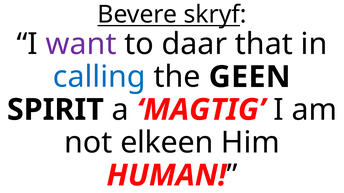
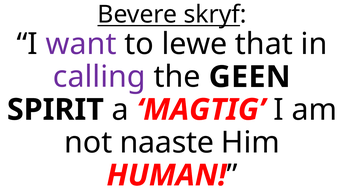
daar: daar -> lewe
calling colour: blue -> purple
elkeen: elkeen -> naaste
